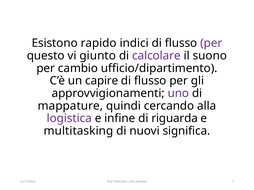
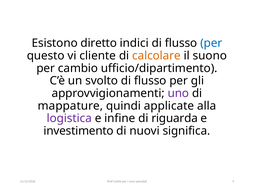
rapido: rapido -> diretto
per at (211, 43) colour: purple -> blue
giunto: giunto -> cliente
calcolare colour: purple -> orange
capire: capire -> svolto
cercando: cercando -> applicate
multitasking: multitasking -> investimento
